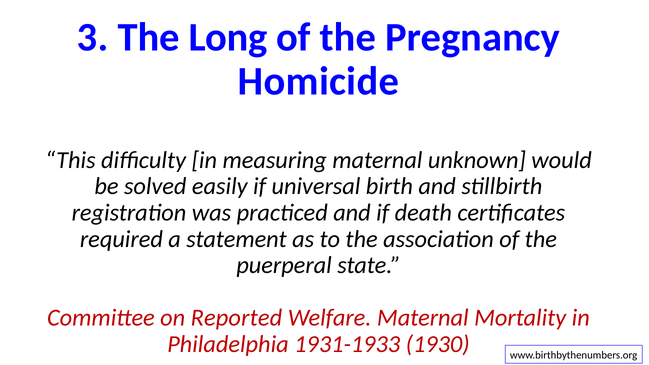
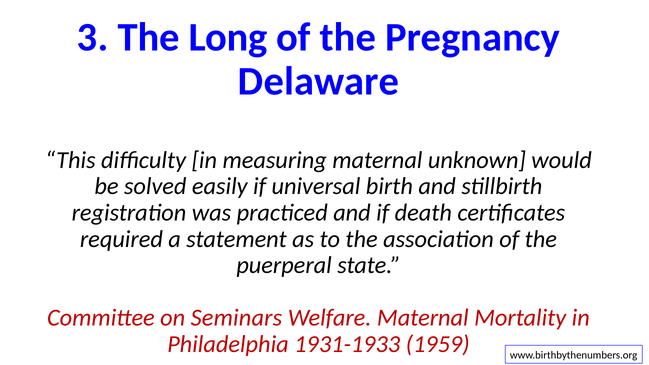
Homicide: Homicide -> Delaware
Reported: Reported -> Seminars
1930: 1930 -> 1959
